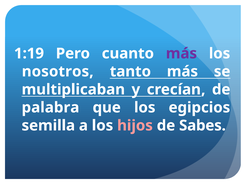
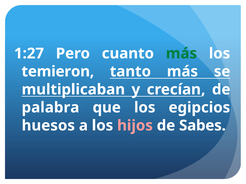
1:19: 1:19 -> 1:27
más at (181, 54) colour: purple -> green
nosotros: nosotros -> temieron
semilla: semilla -> huesos
